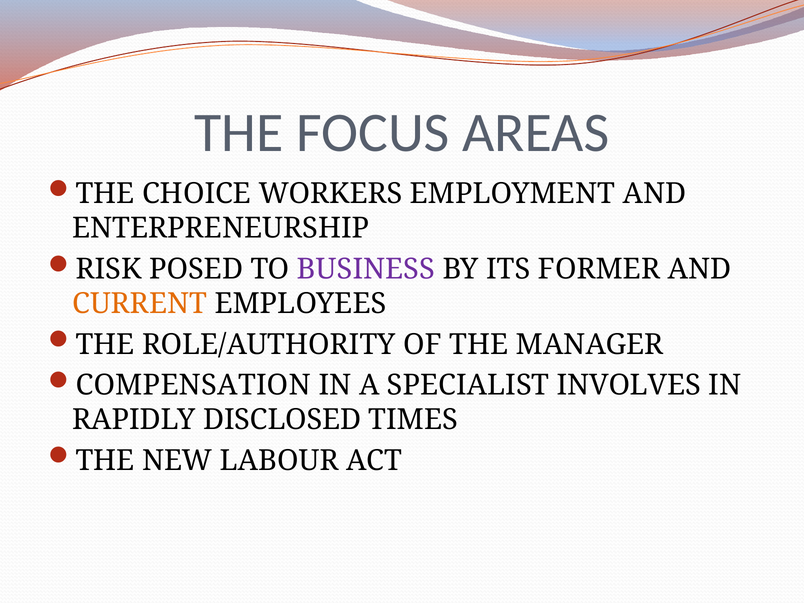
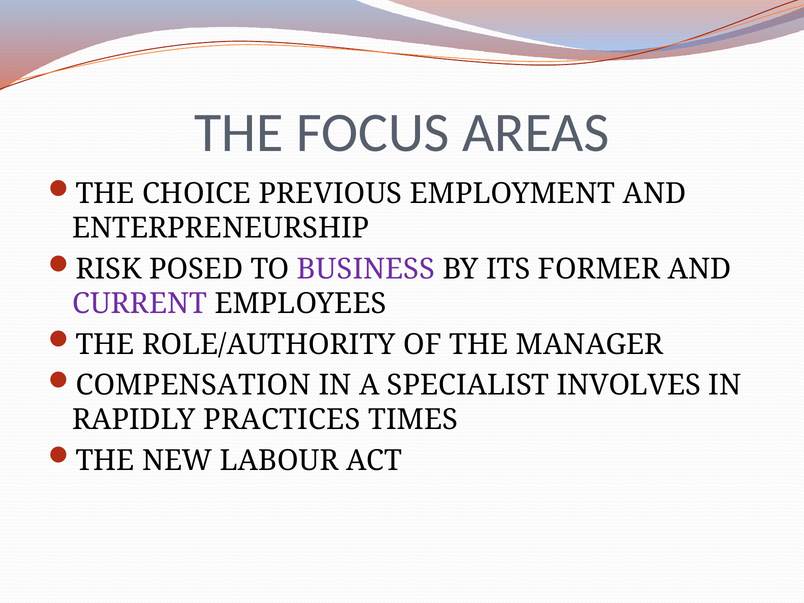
WORKERS: WORKERS -> PREVIOUS
CURRENT colour: orange -> purple
DISCLOSED: DISCLOSED -> PRACTICES
